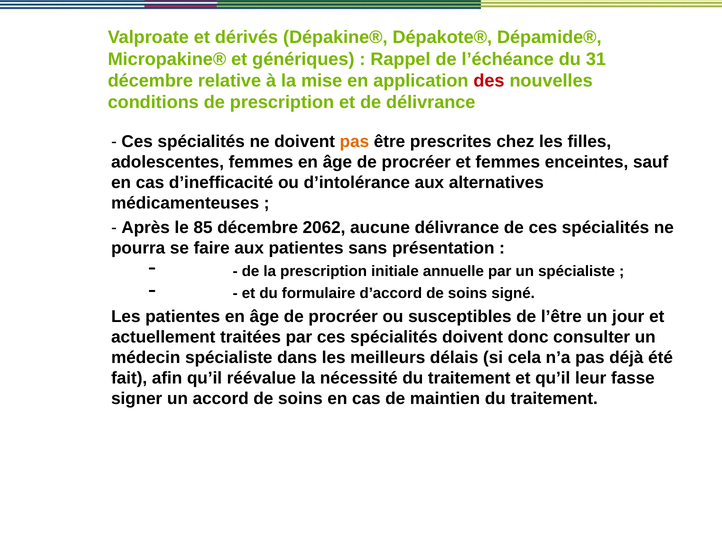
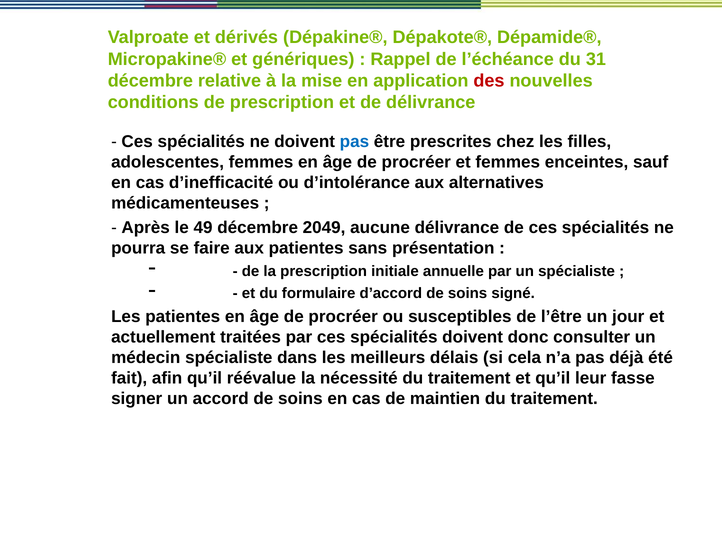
pas at (354, 141) colour: orange -> blue
85: 85 -> 49
2062: 2062 -> 2049
